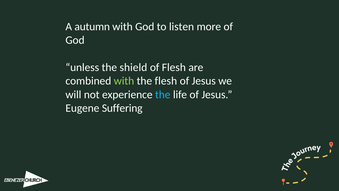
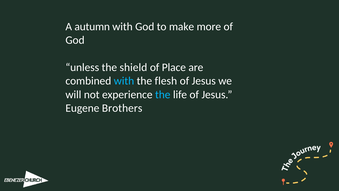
listen: listen -> make
of Flesh: Flesh -> Place
with at (124, 81) colour: light green -> light blue
Suffering: Suffering -> Brothers
